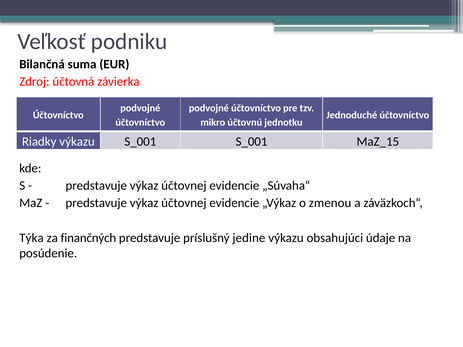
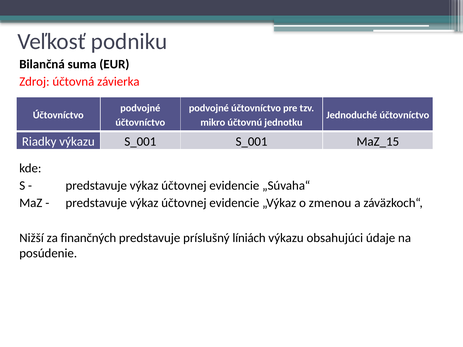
Týka: Týka -> Nižší
jedine: jedine -> líniách
